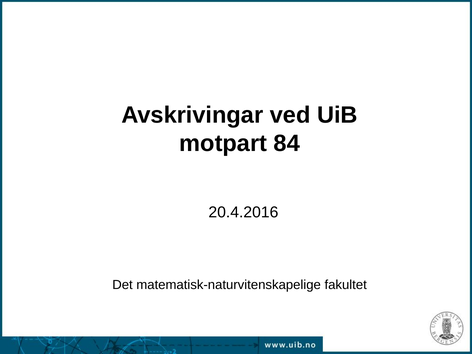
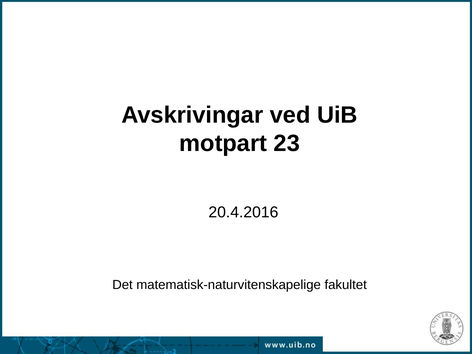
84: 84 -> 23
